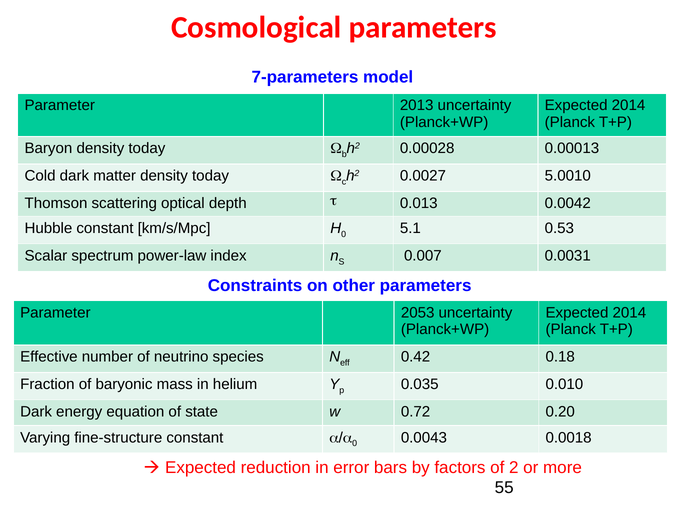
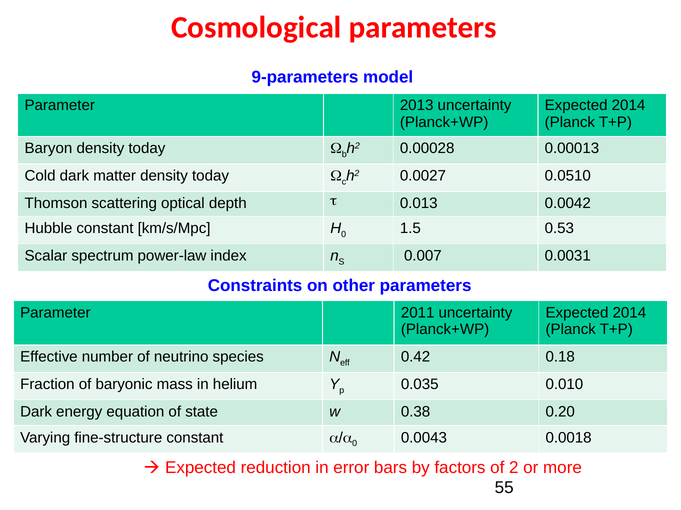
7-parameters: 7-parameters -> 9-parameters
5.0010: 5.0010 -> 0.0510
5.1: 5.1 -> 1.5
2053: 2053 -> 2011
0.72: 0.72 -> 0.38
